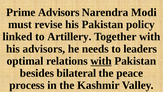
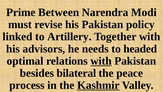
Prime Advisors: Advisors -> Between
leaders: leaders -> headed
Kashmir underline: none -> present
